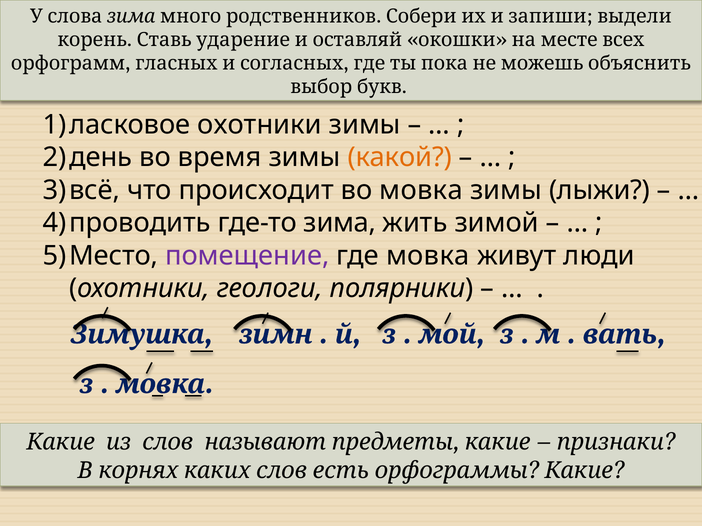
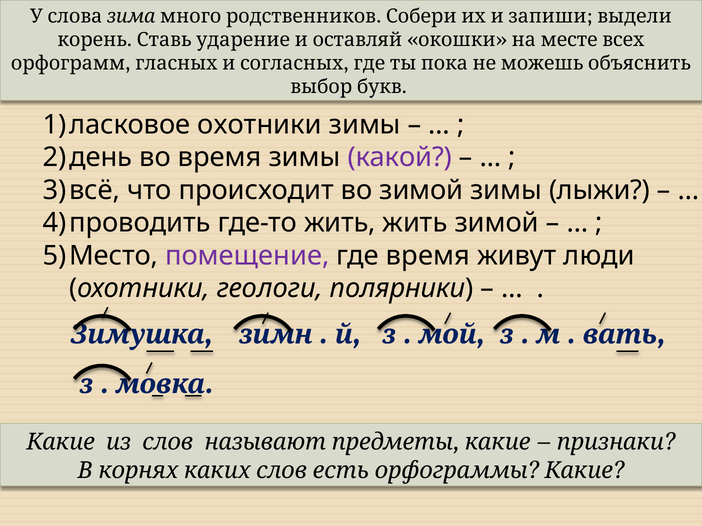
какой colour: orange -> purple
во мовка: мовка -> зимой
где-то зима: зима -> жить
где мовка: мовка -> время
